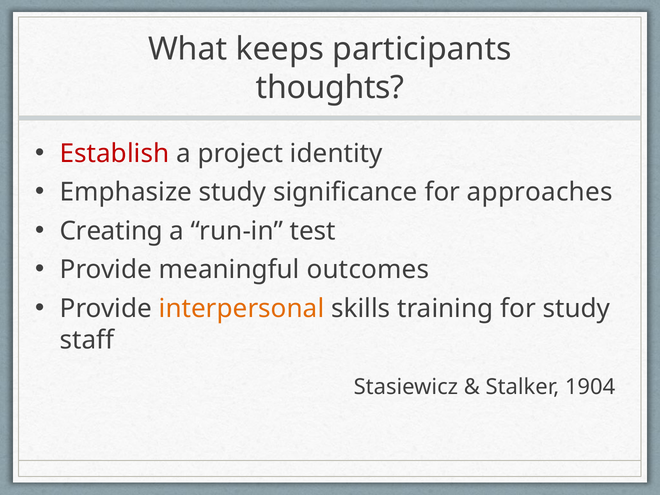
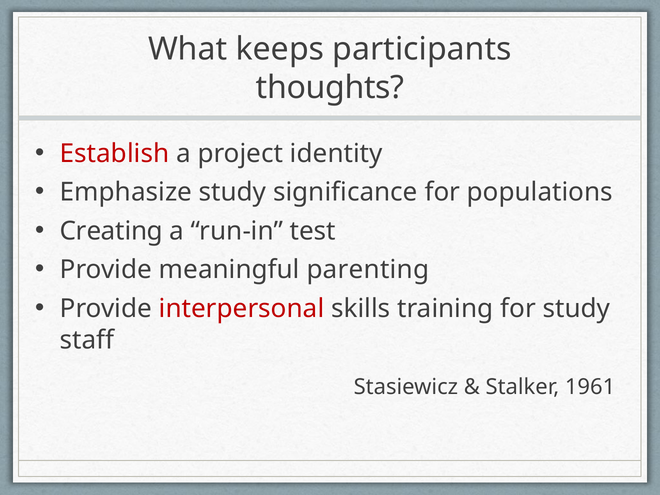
approaches: approaches -> populations
outcomes: outcomes -> parenting
interpersonal colour: orange -> red
1904: 1904 -> 1961
